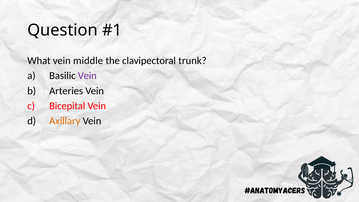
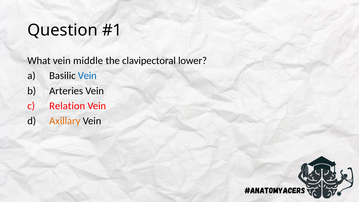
trunk: trunk -> lower
Vein at (87, 76) colour: purple -> blue
Bicepital: Bicepital -> Relation
